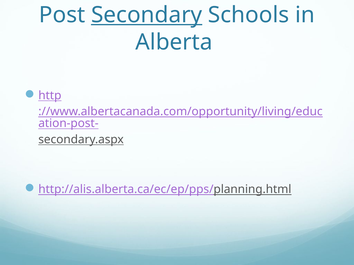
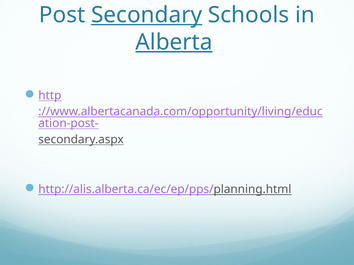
Alberta underline: none -> present
